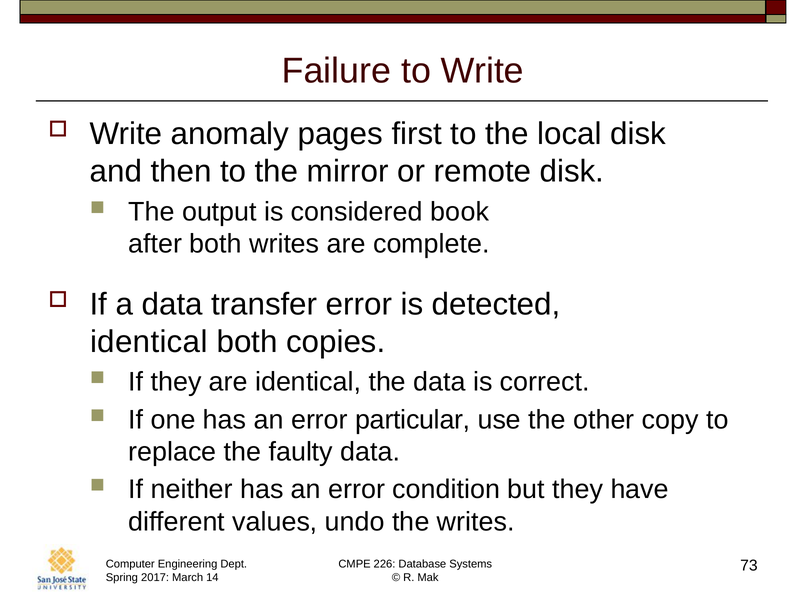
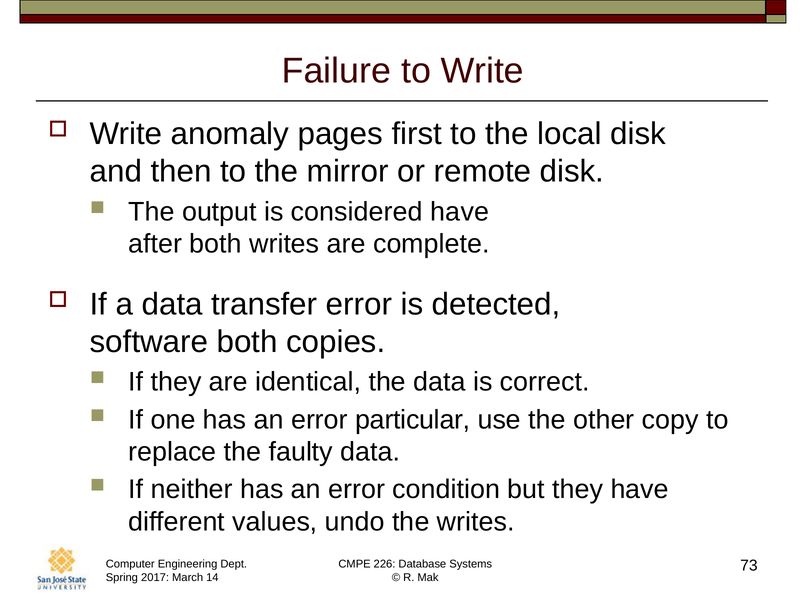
considered book: book -> have
identical at (149, 342): identical -> software
